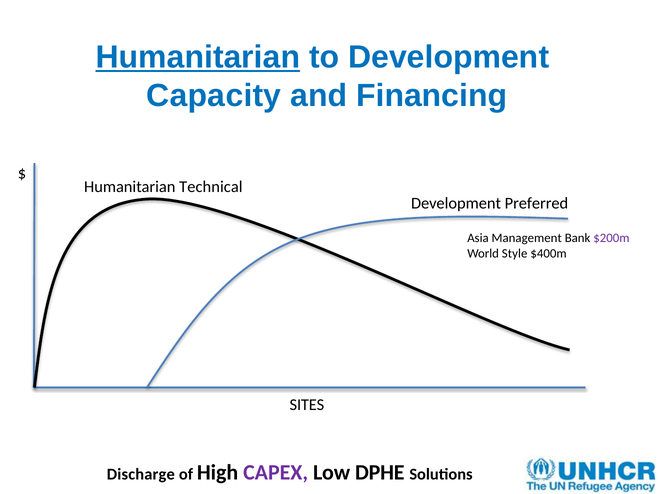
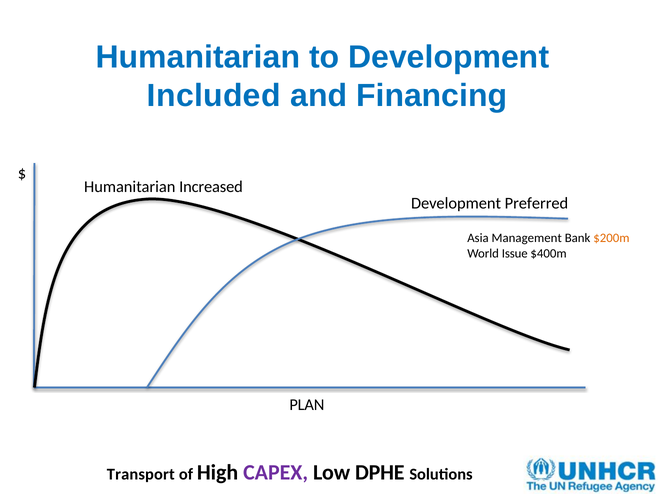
Humanitarian at (198, 57) underline: present -> none
Capacity: Capacity -> Included
Technical: Technical -> Increased
$200m colour: purple -> orange
Style: Style -> Issue
SITES: SITES -> PLAN
Discharge: Discharge -> Transport
